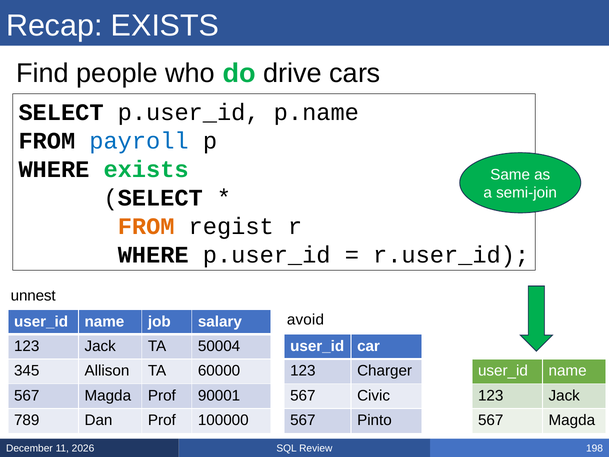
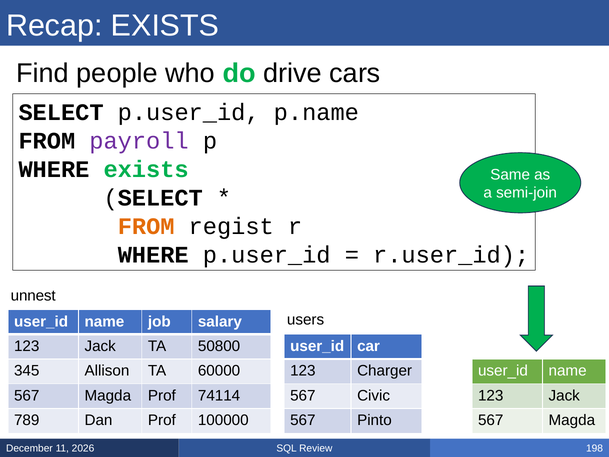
payroll colour: blue -> purple
avoid: avoid -> users
50004: 50004 -> 50800
90001: 90001 -> 74114
